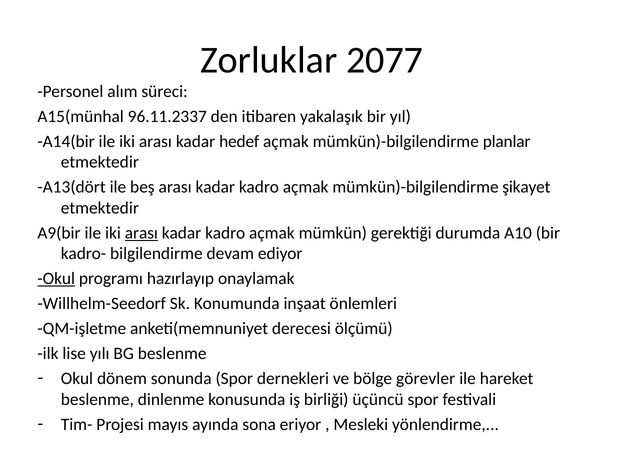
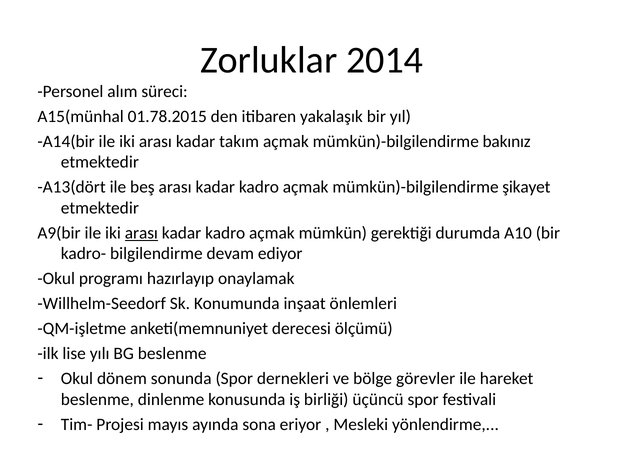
2077: 2077 -> 2014
96.11.2337: 96.11.2337 -> 01.78.2015
hedef: hedef -> takım
planlar: planlar -> bakınız
Okul at (56, 279) underline: present -> none
